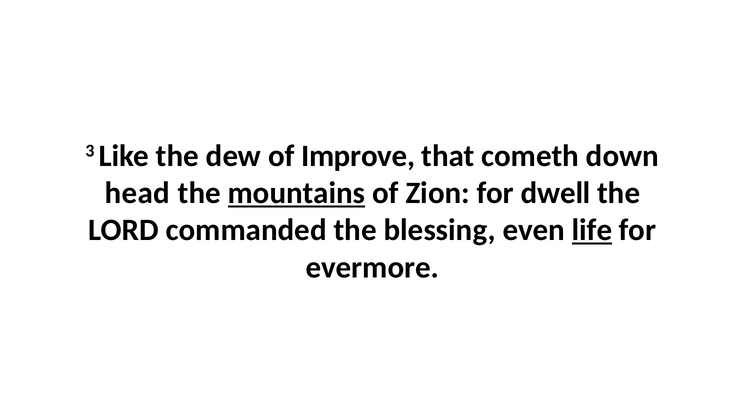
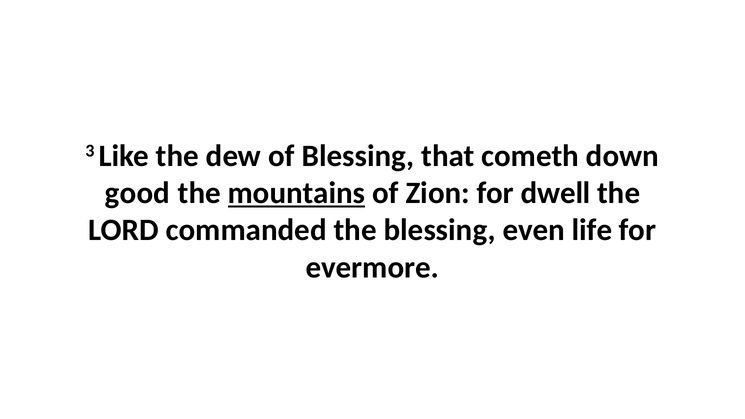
of Improve: Improve -> Blessing
head: head -> good
life underline: present -> none
